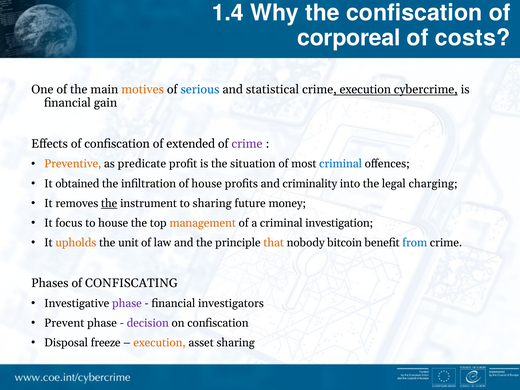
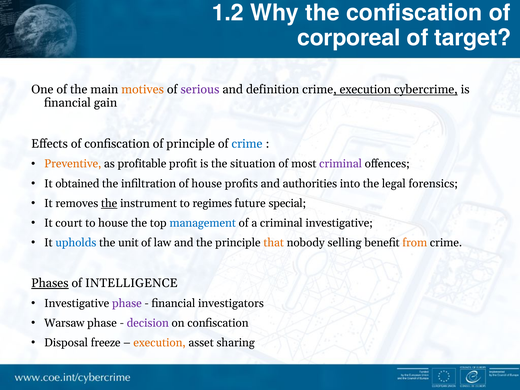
1.4: 1.4 -> 1.2
costs: costs -> target
serious colour: blue -> purple
statistical: statistical -> definition
of extended: extended -> principle
crime at (247, 144) colour: purple -> blue
predicate: predicate -> profitable
criminal at (341, 164) colour: blue -> purple
criminality: criminality -> authorities
charging: charging -> forensics
to sharing: sharing -> regimes
money: money -> special
focus: focus -> court
management colour: orange -> blue
criminal investigation: investigation -> investigative
upholds colour: orange -> blue
bitcoin: bitcoin -> selling
from colour: blue -> orange
Phases underline: none -> present
CONFISCATING: CONFISCATING -> INTELLIGENCE
Prevent: Prevent -> Warsaw
